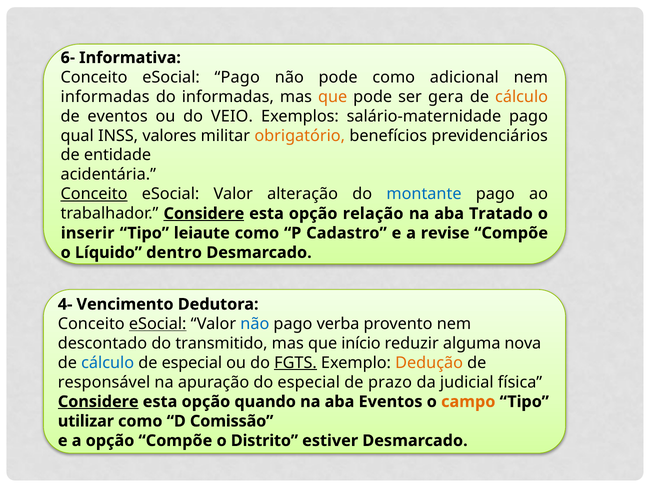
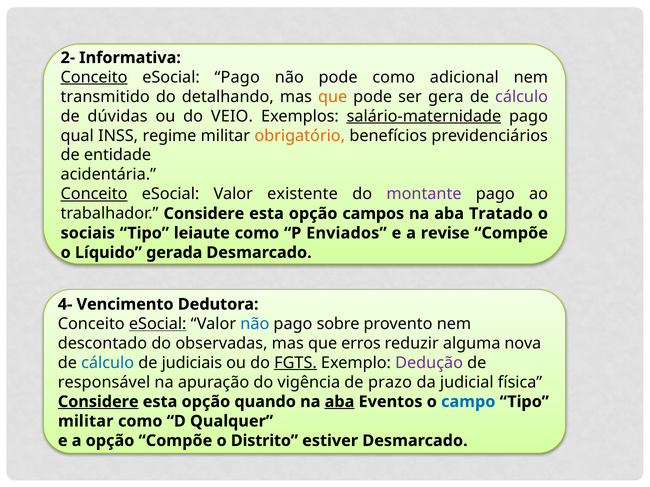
6-: 6- -> 2-
Conceito at (94, 77) underline: none -> present
informadas at (105, 97): informadas -> transmitido
do informadas: informadas -> detalhando
cálculo at (522, 97) colour: orange -> purple
de eventos: eventos -> dúvidas
salário-maternidade underline: none -> present
valores: valores -> regime
alteração: alteração -> existente
montante colour: blue -> purple
Considere at (204, 214) underline: present -> none
relação: relação -> campos
inserir: inserir -> sociais
Cadastro: Cadastro -> Enviados
dentro: dentro -> gerada
verba: verba -> sobre
transmitido: transmitido -> observadas
início: início -> erros
de especial: especial -> judiciais
Dedução colour: orange -> purple
do especial: especial -> vigência
aba at (339, 402) underline: none -> present
campo colour: orange -> blue
utilizar at (86, 422): utilizar -> militar
Comissão: Comissão -> Qualquer
